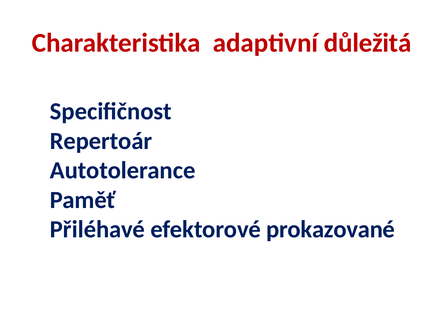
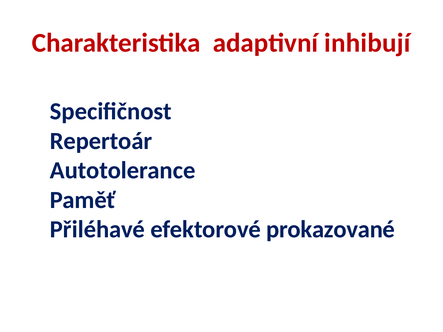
důležitá: důležitá -> inhibují
